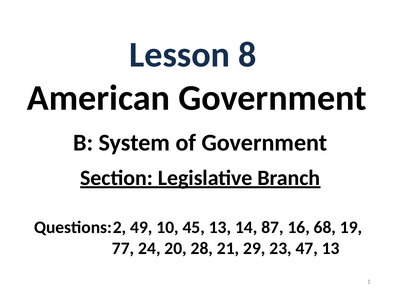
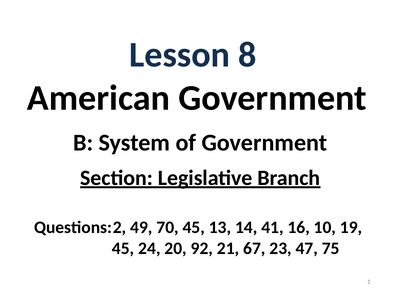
10: 10 -> 70
87: 87 -> 41
68: 68 -> 10
77 at (123, 249): 77 -> 45
28: 28 -> 92
29: 29 -> 67
47 13: 13 -> 75
